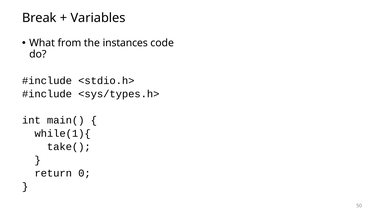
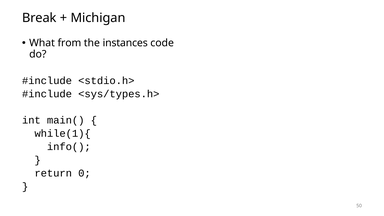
Variables: Variables -> Michigan
take(: take( -> info(
